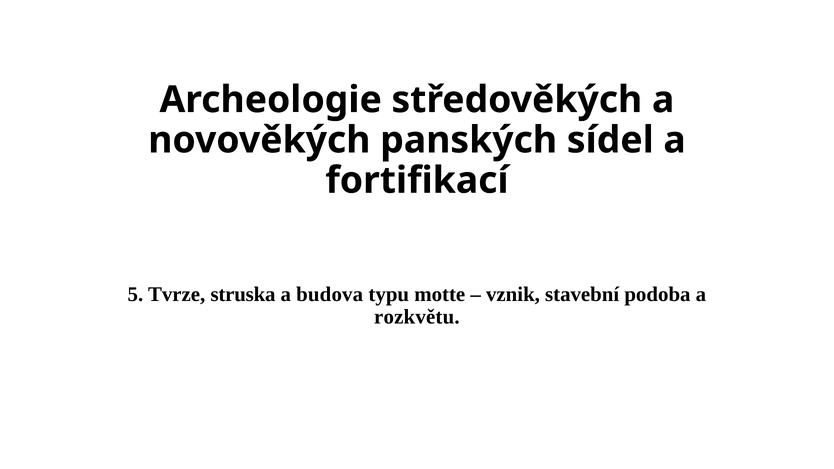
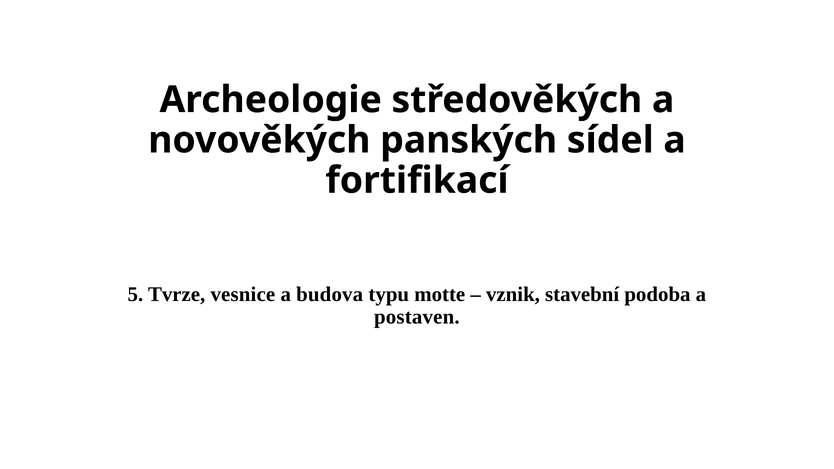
struska: struska -> vesnice
rozkvětu: rozkvětu -> postaven
